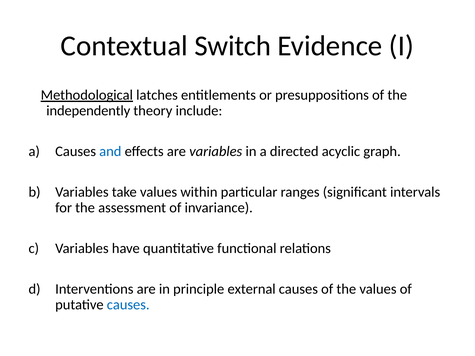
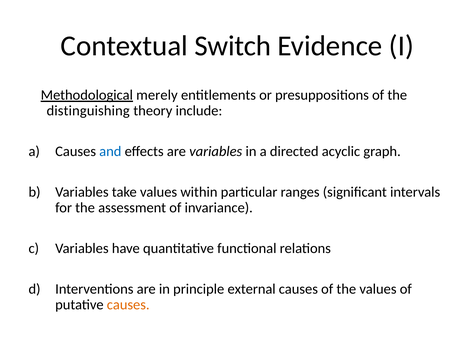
latches: latches -> merely
independently: independently -> distinguishing
causes at (128, 305) colour: blue -> orange
